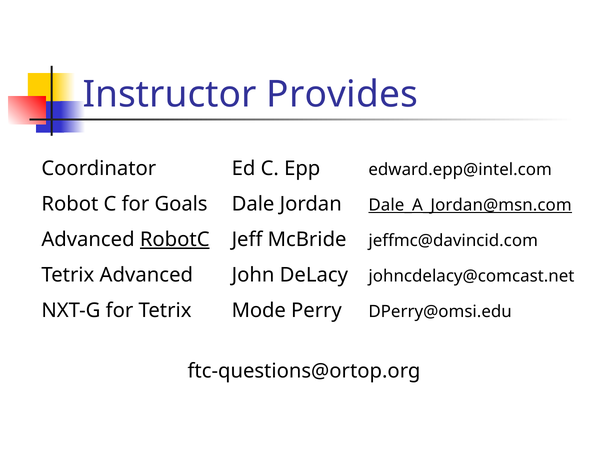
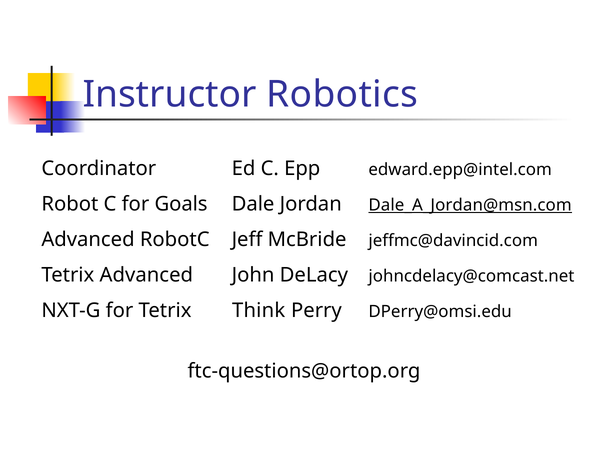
Provides: Provides -> Robotics
RobotC underline: present -> none
Mode: Mode -> Think
